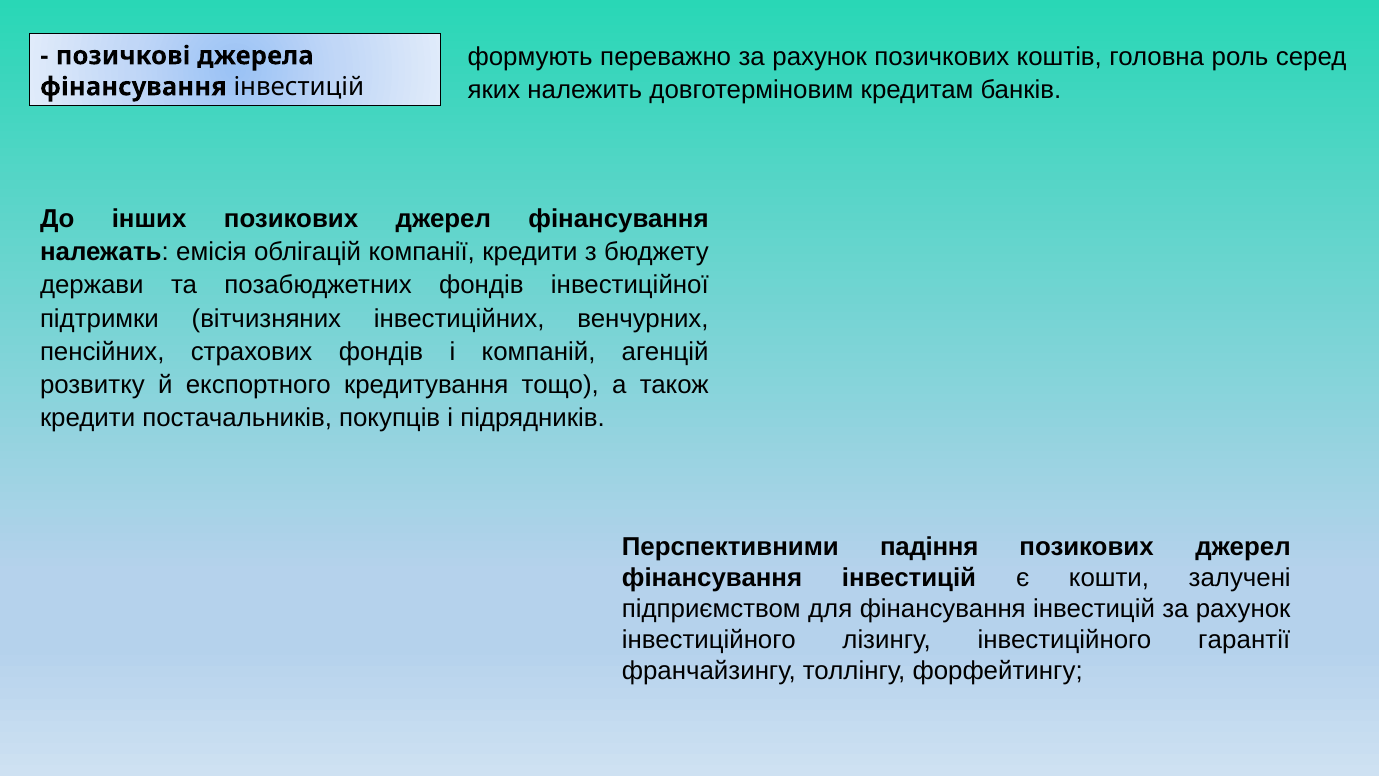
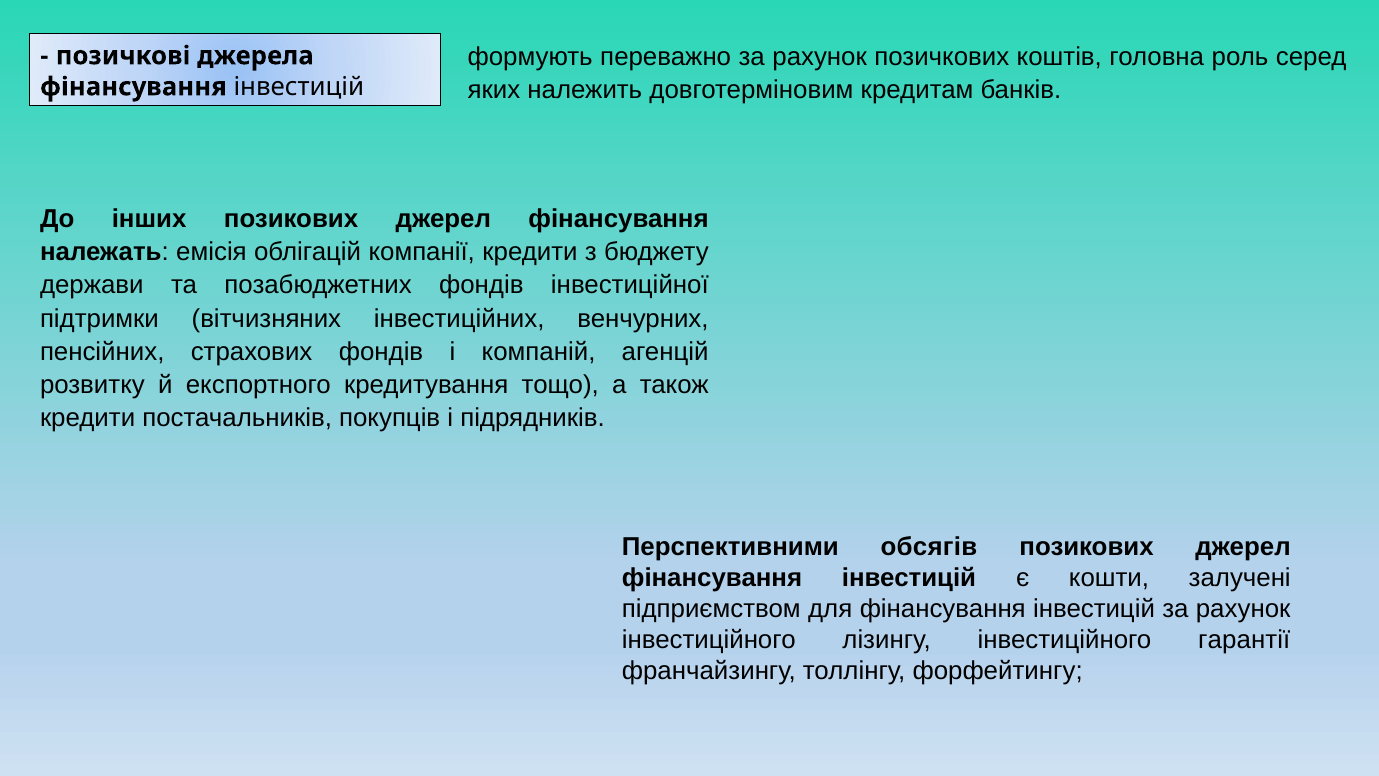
падіння: падіння -> обсягів
